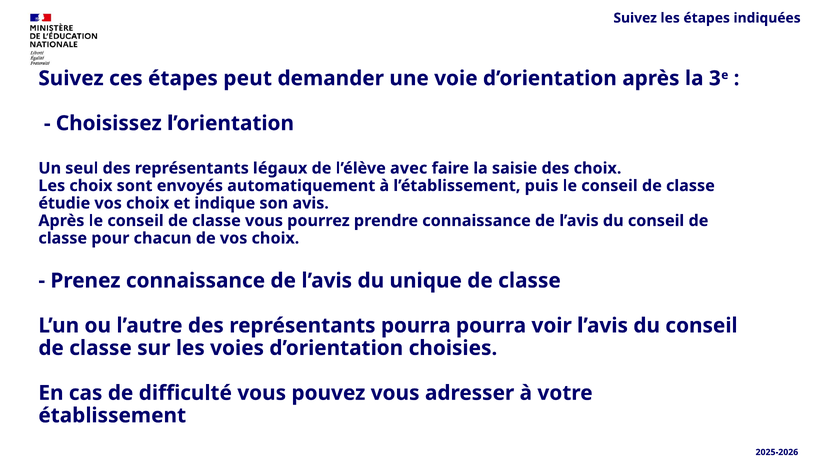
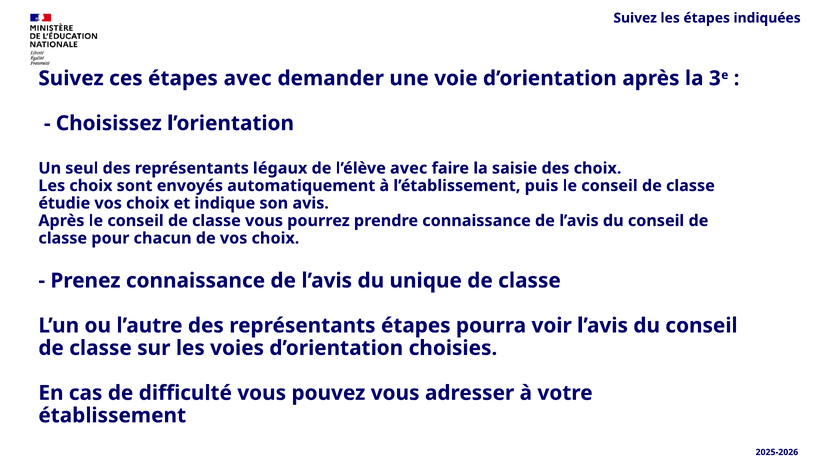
étapes peut: peut -> avec
représentants pourra: pourra -> étapes
